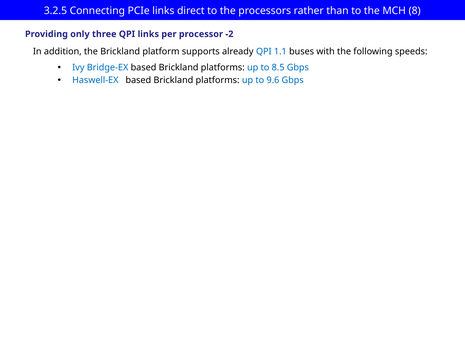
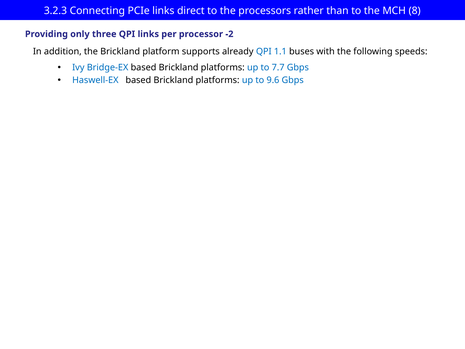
3.2.5: 3.2.5 -> 3.2.3
8.5: 8.5 -> 7.7
